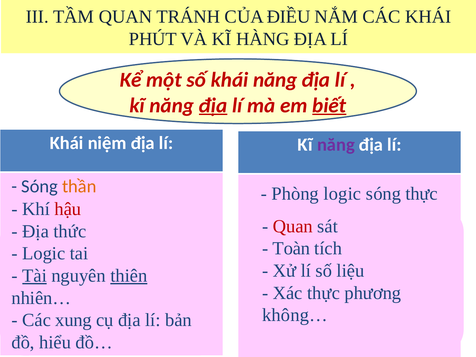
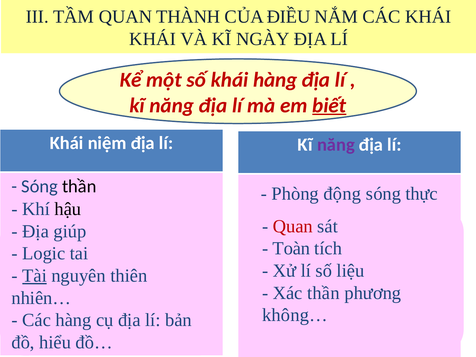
TRÁNH: TRÁNH -> THÀNH
PHÚT at (153, 39): PHÚT -> KHÁI
HÀNG: HÀNG -> NGÀY
khái năng: năng -> hàng
địa at (213, 105) underline: present -> none
thần at (79, 186) colour: orange -> black
Phòng logic: logic -> động
hậu colour: red -> black
thức: thức -> giúp
thiên underline: present -> none
Xác thực: thực -> thần
Các xung: xung -> hàng
